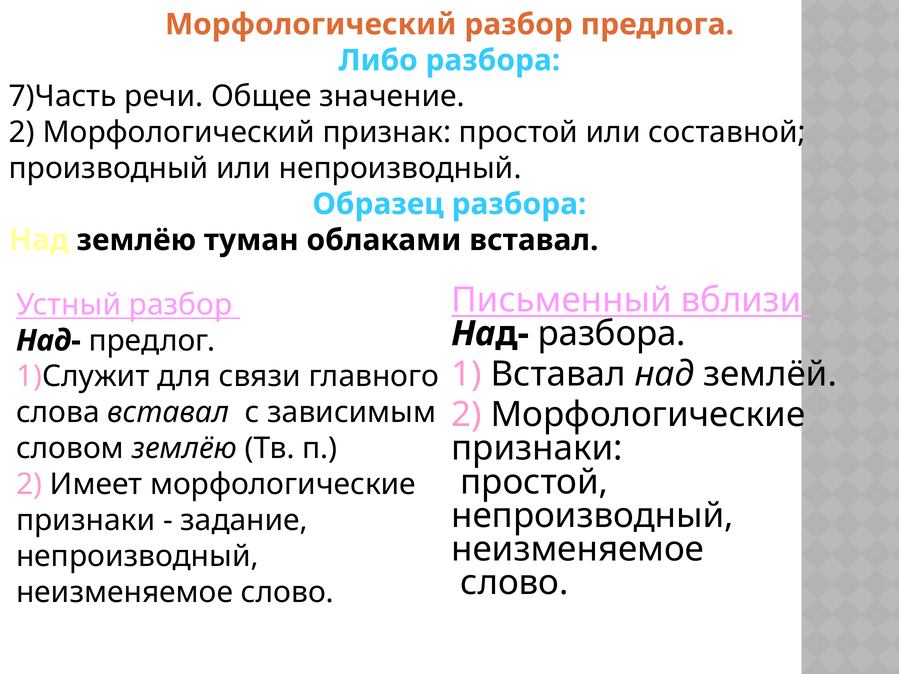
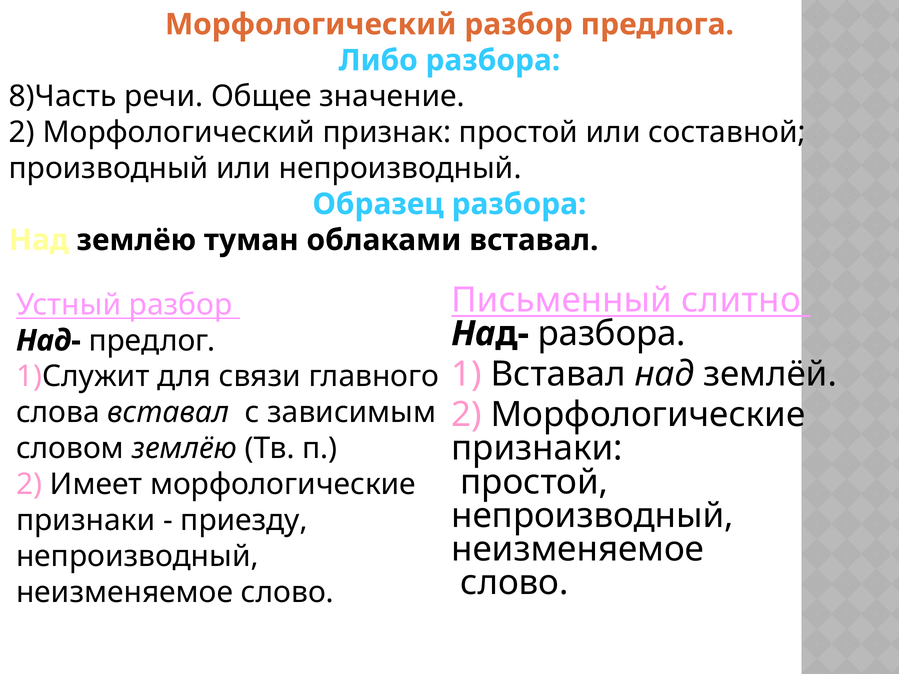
7)Часть: 7)Часть -> 8)Часть
вблизи: вблизи -> слитно
задание: задание -> приезду
